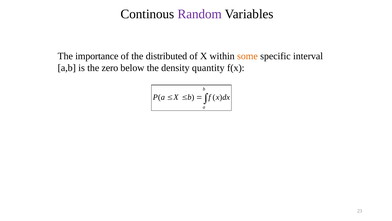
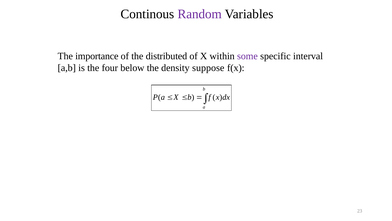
some colour: orange -> purple
zero: zero -> four
quantity: quantity -> suppose
